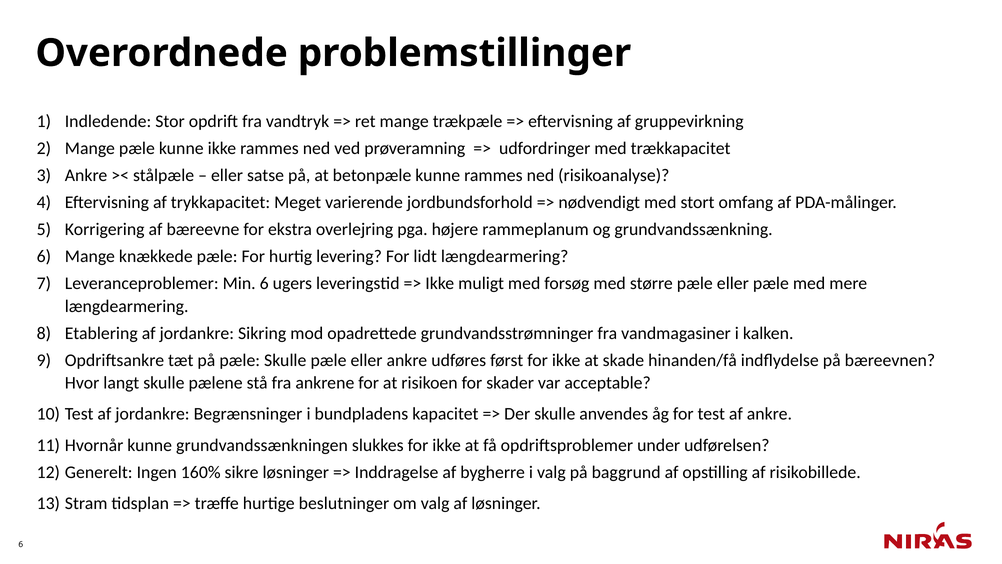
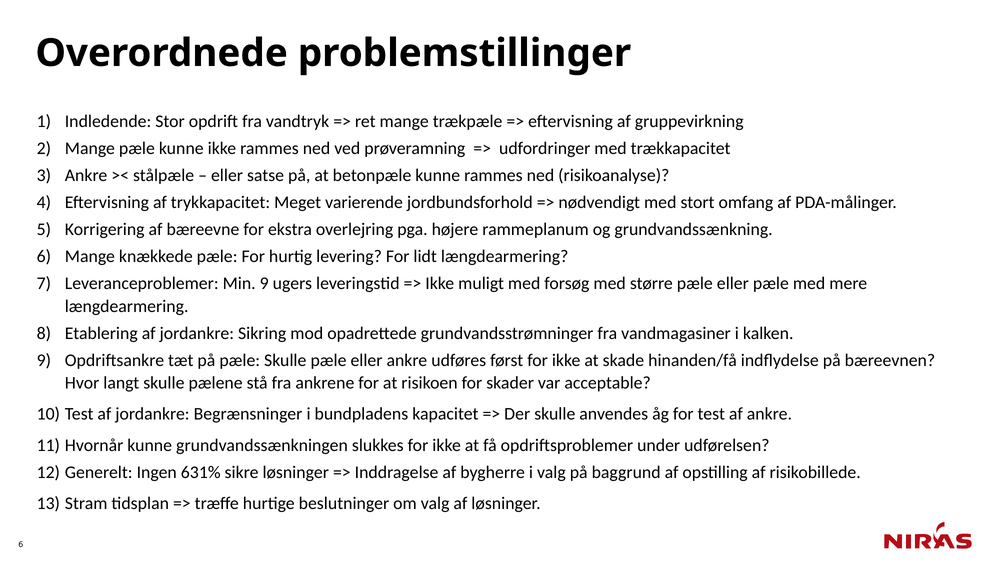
Min 6: 6 -> 9
160%: 160% -> 631%
